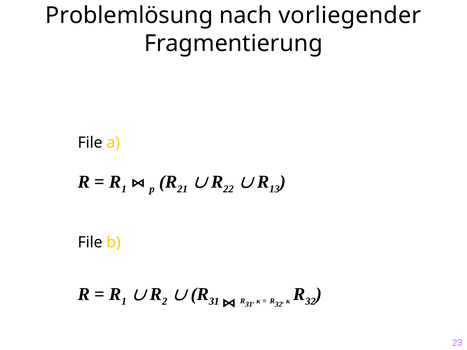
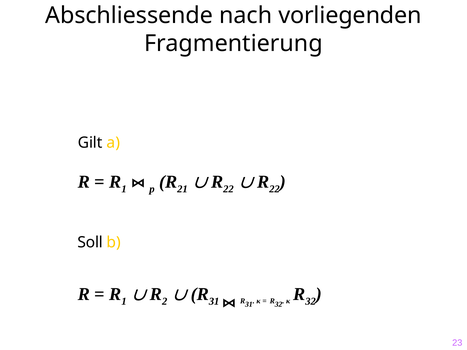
Problemlösung: Problemlösung -> Abschliessende
vorliegender: vorliegender -> vorliegenden
File at (90, 143): File -> Gilt
13 at (275, 189): 13 -> 22
File at (90, 242): File -> Soll
